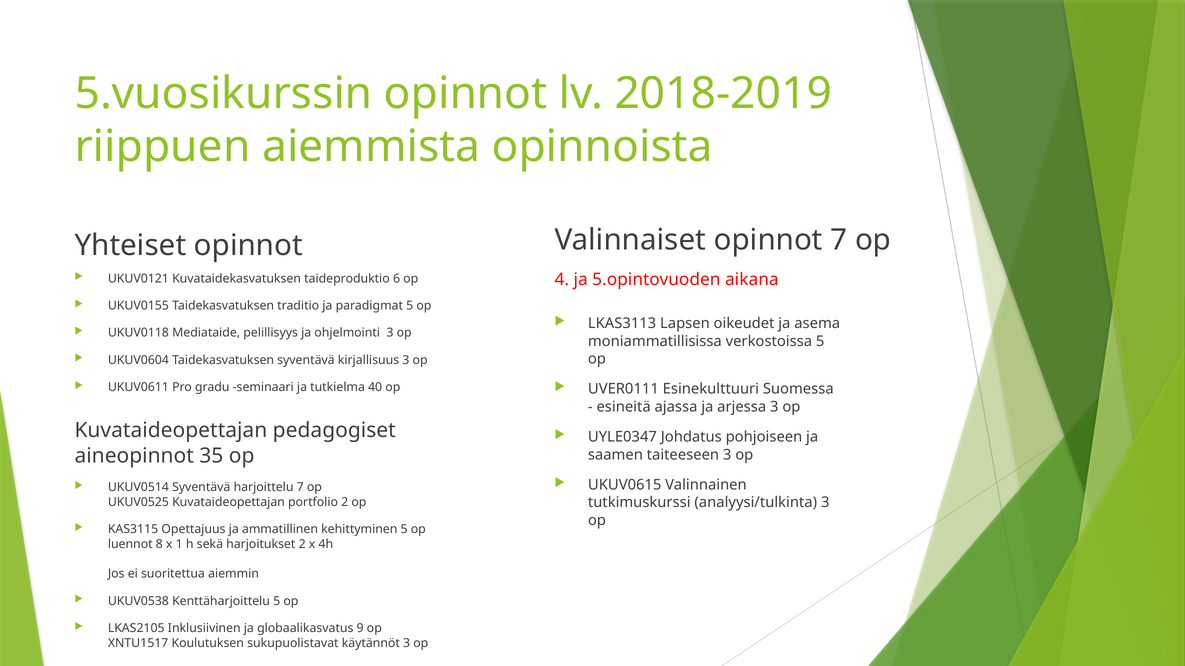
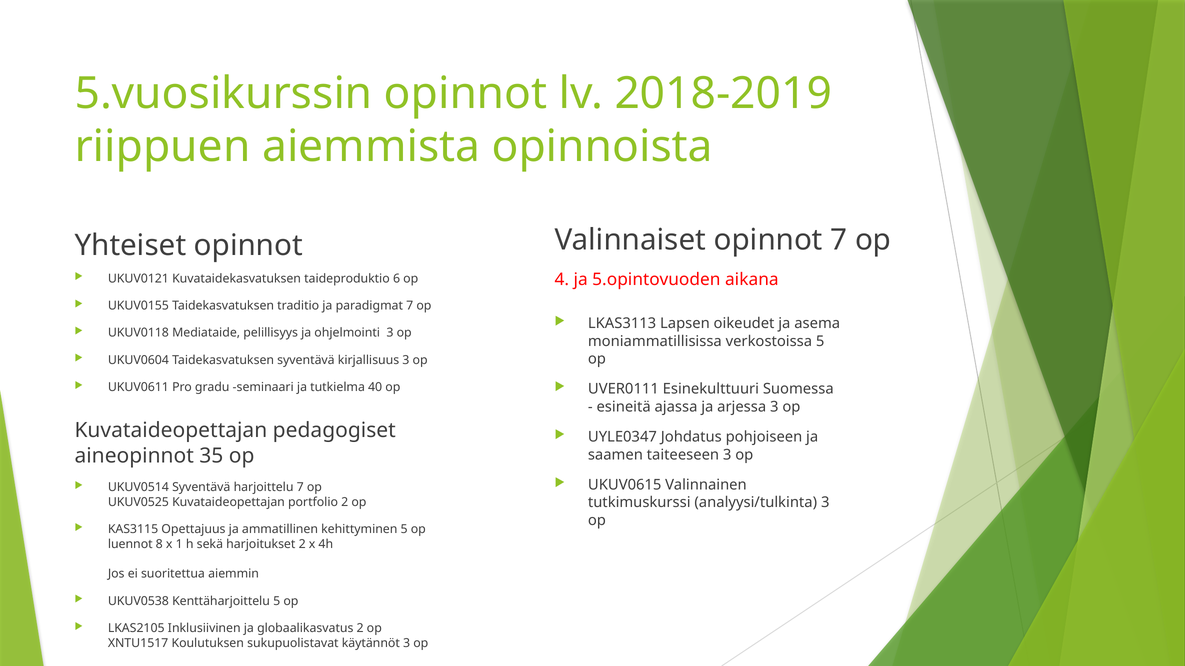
paradigmat 5: 5 -> 7
globaalikasvatus 9: 9 -> 2
